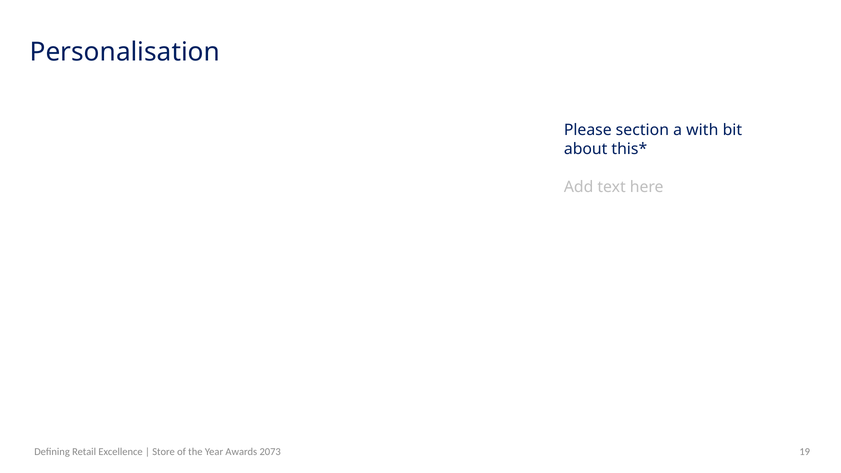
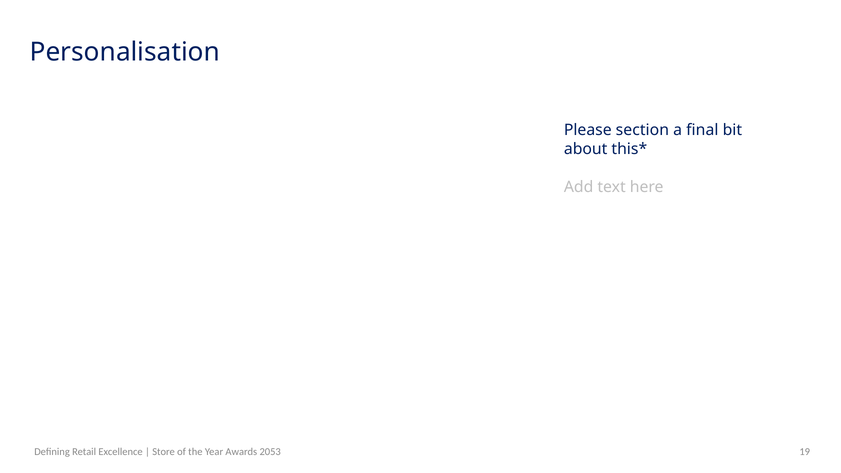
with: with -> final
2073: 2073 -> 2053
